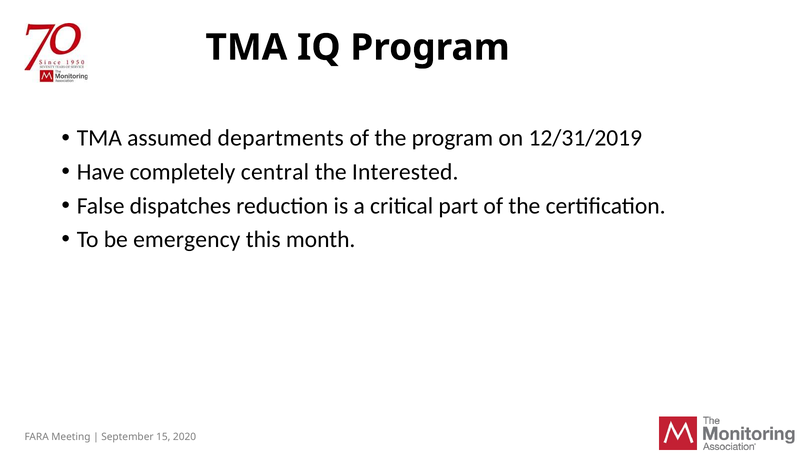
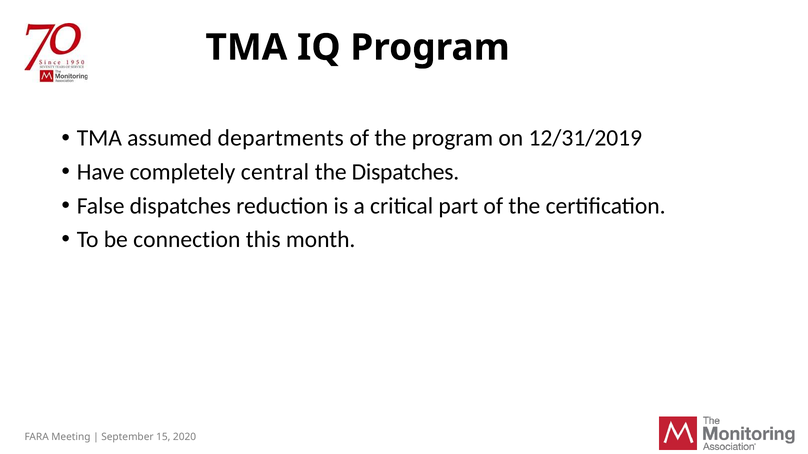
the Interested: Interested -> Dispatches
emergency: emergency -> connection
